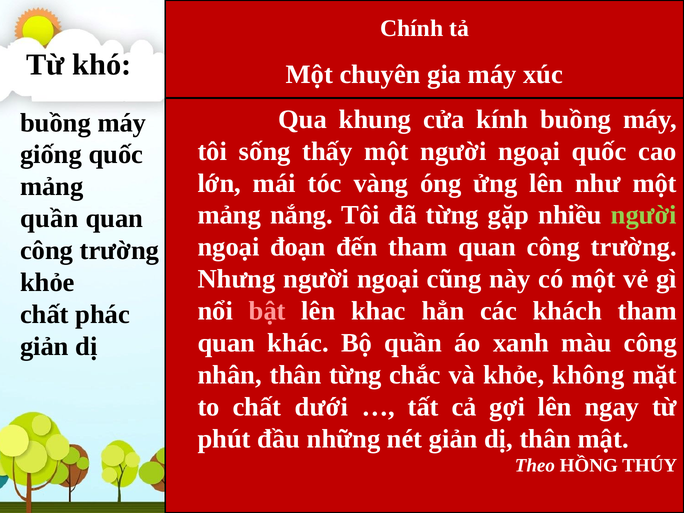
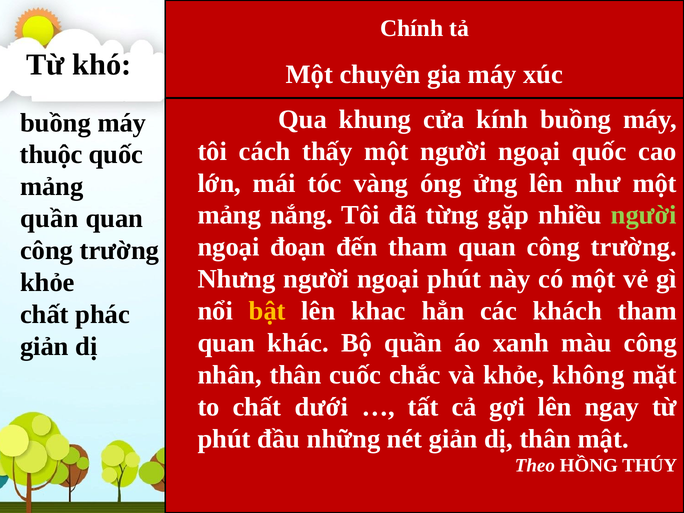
sống: sống -> cách
giống: giống -> thuộc
ngoại cũng: cũng -> phút
bật colour: pink -> yellow
thân từng: từng -> cuốc
